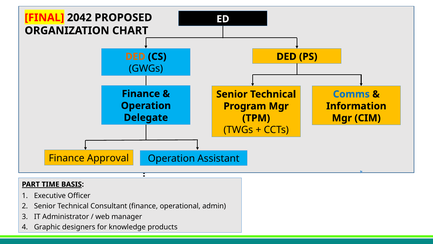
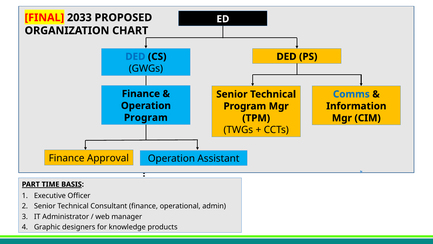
2042: 2042 -> 2033
DED at (135, 56) colour: orange -> blue
Delegate at (146, 117): Delegate -> Program
